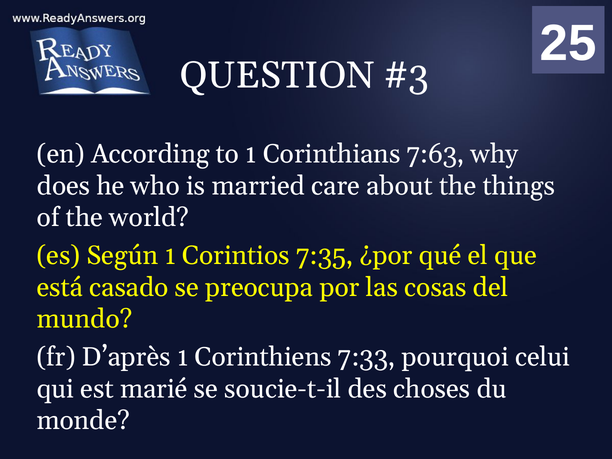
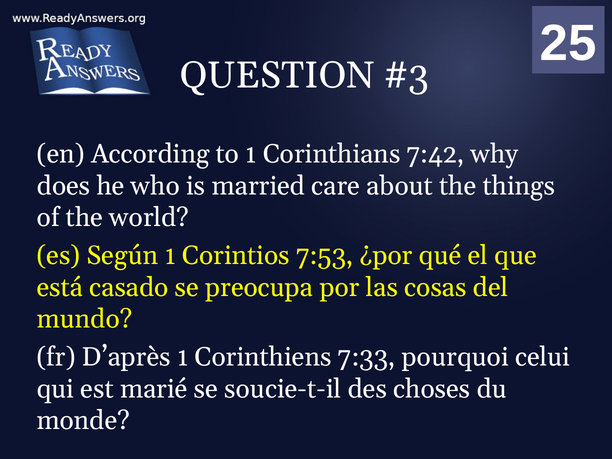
7:63: 7:63 -> 7:42
7:35: 7:35 -> 7:53
